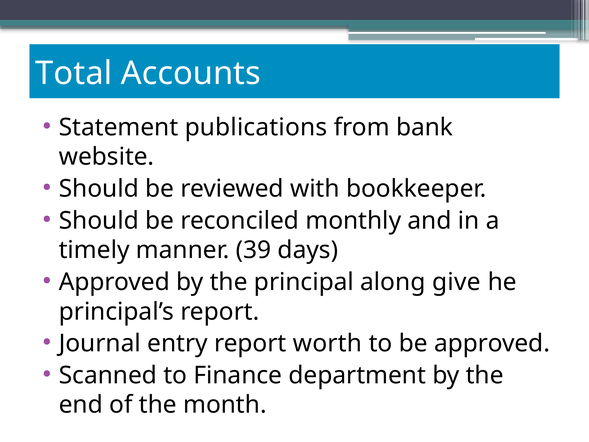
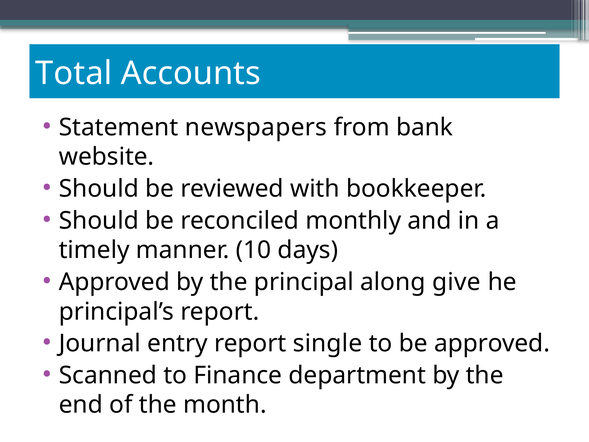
publications: publications -> newspapers
39: 39 -> 10
worth: worth -> single
